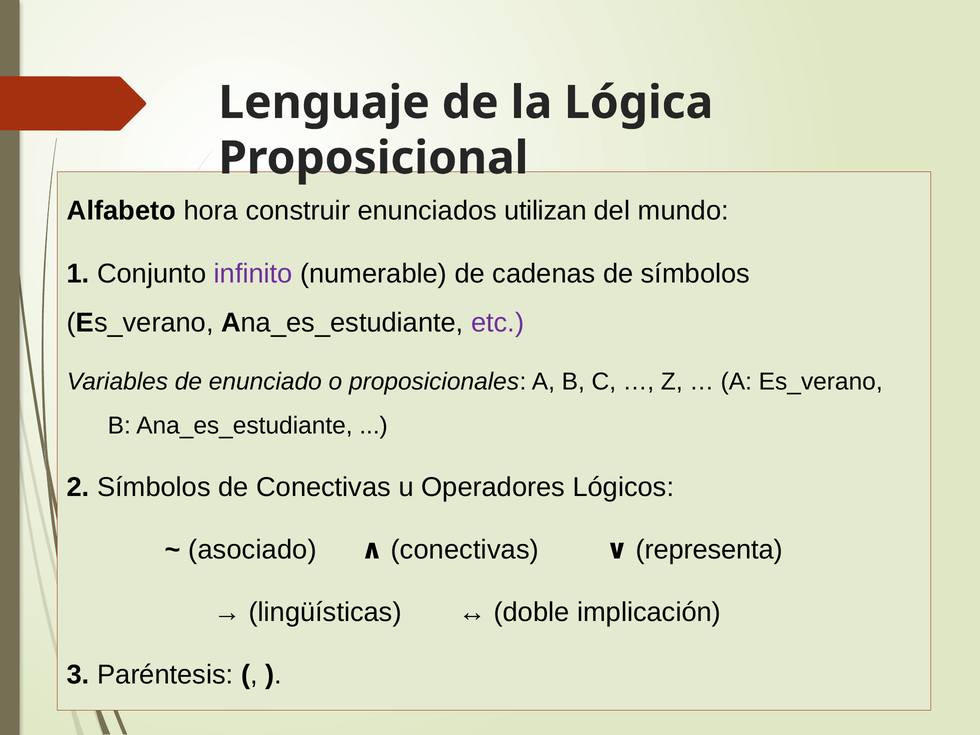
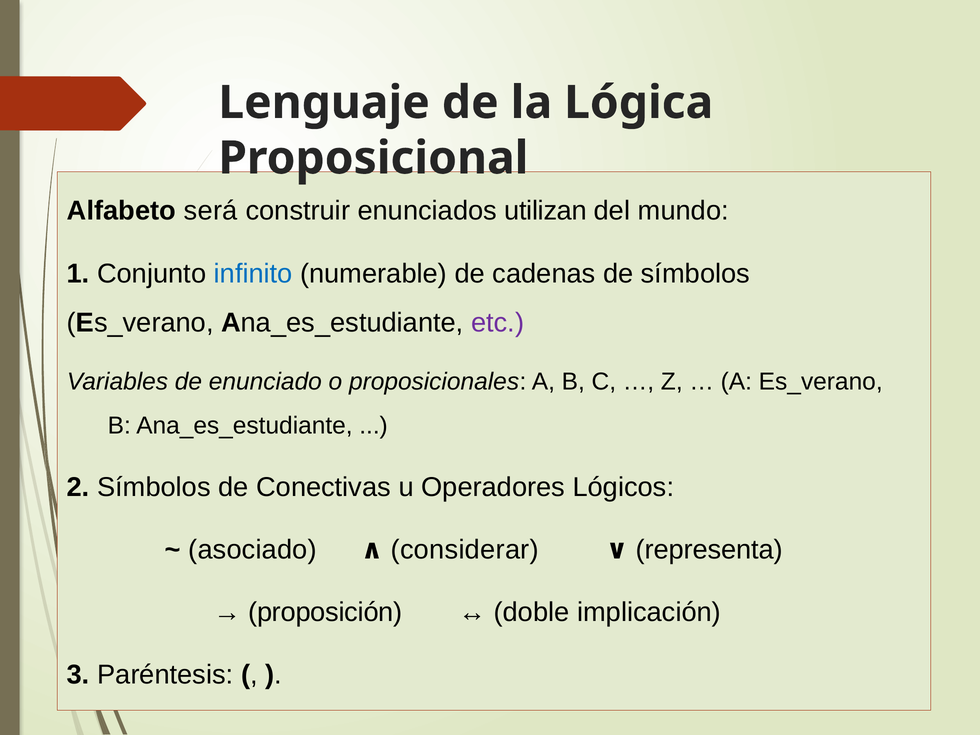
hora: hora -> será
infinito colour: purple -> blue
conectivas at (465, 550): conectivas -> considerar
lingüísticas: lingüísticas -> proposición
